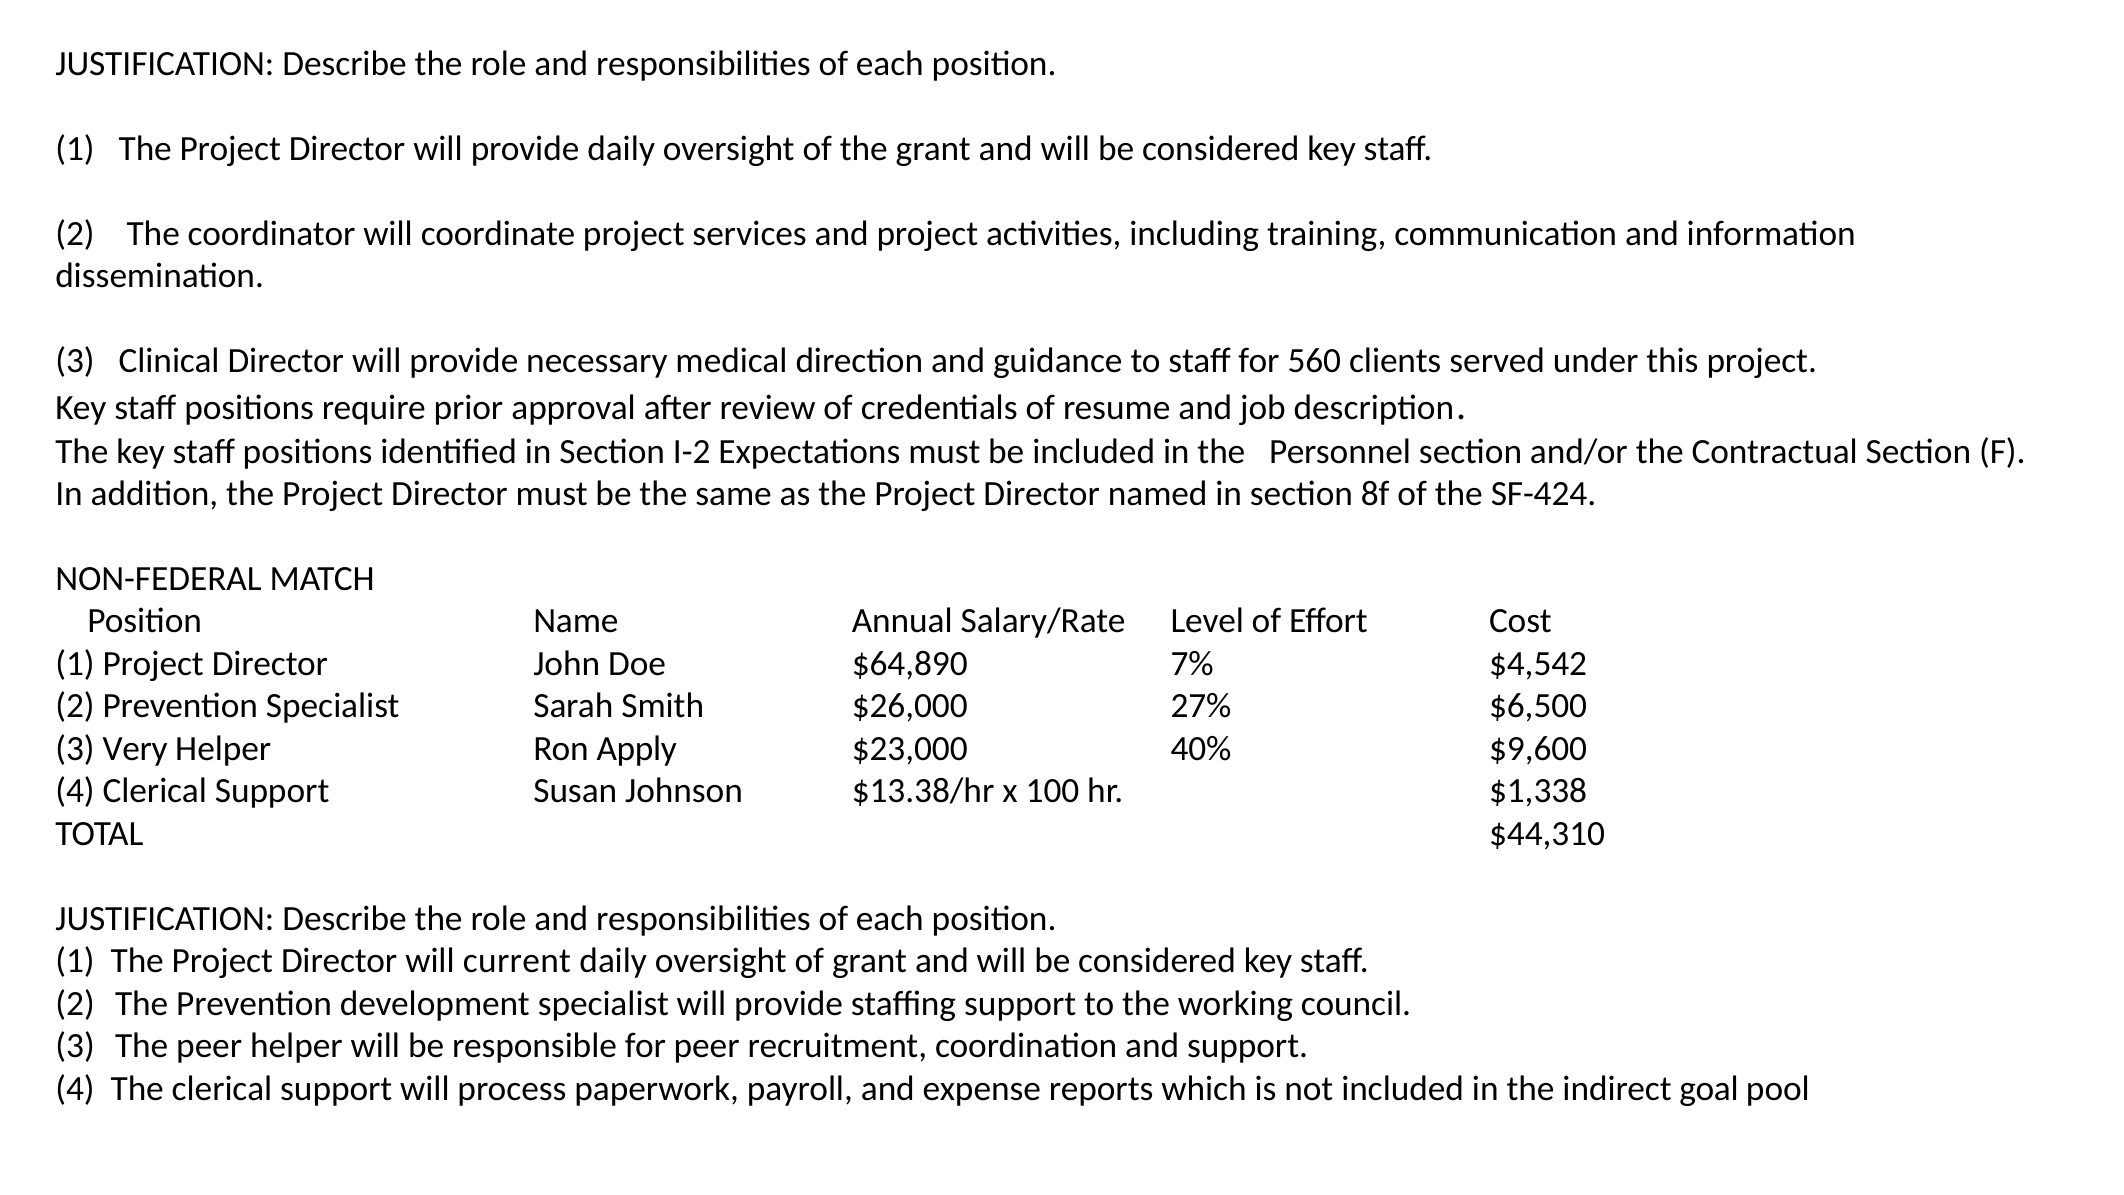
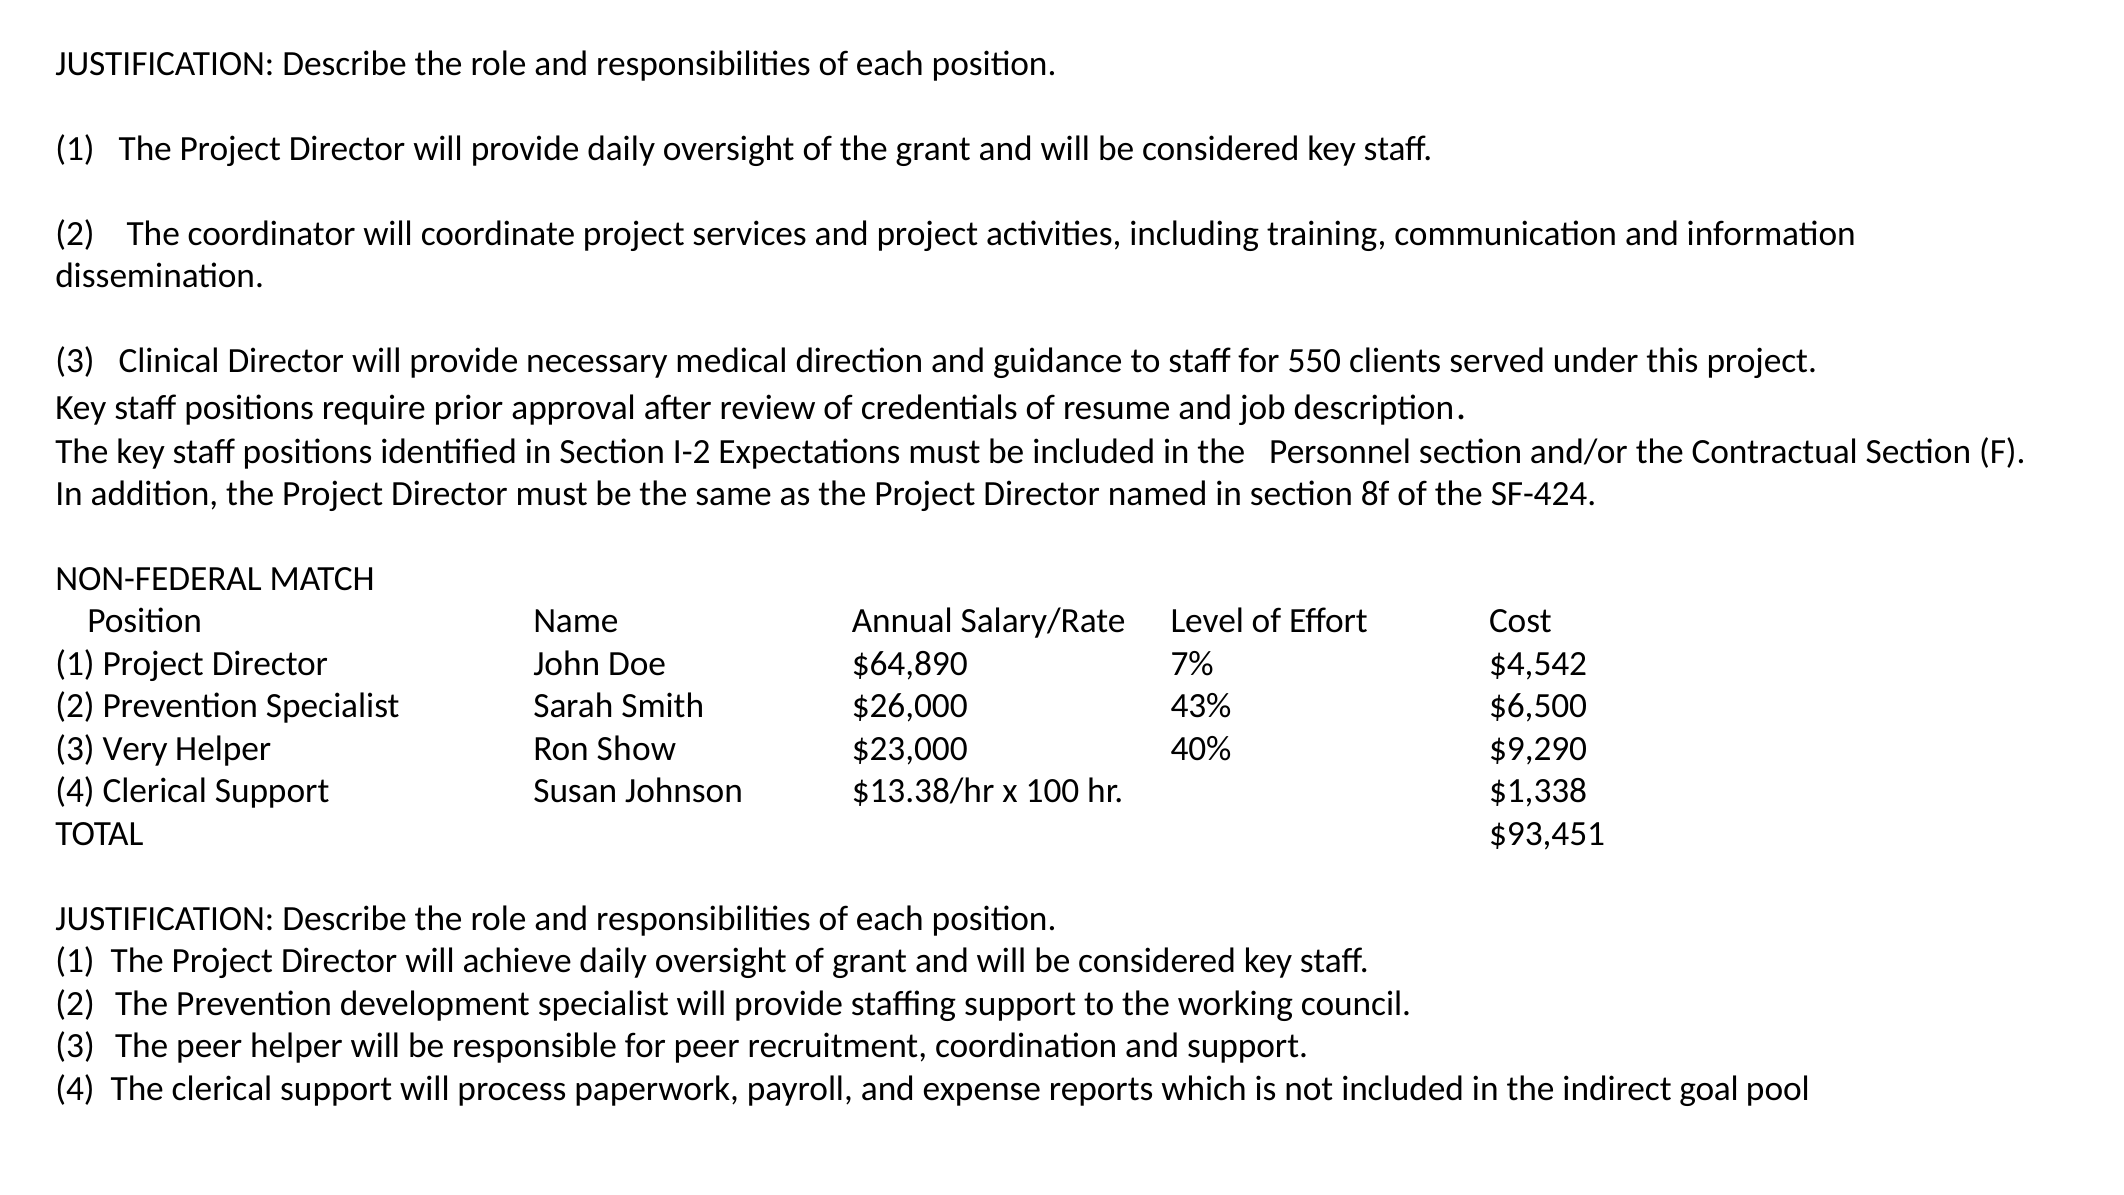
560: 560 -> 550
27%: 27% -> 43%
Apply: Apply -> Show
$9,600: $9,600 -> $9,290
$44,310: $44,310 -> $93,451
current: current -> achieve
